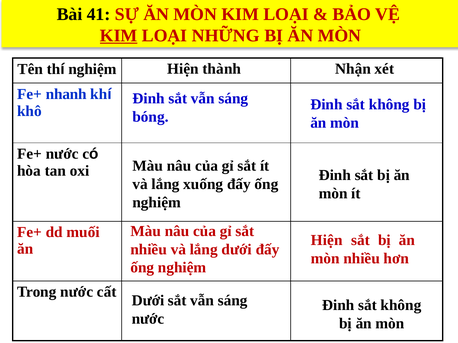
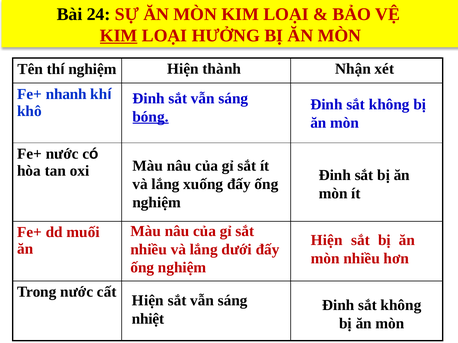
41: 41 -> 24
NHỮNG: NHỮNG -> HƯỞNG
bóng underline: none -> present
Dưới at (148, 301): Dưới -> Hiện
nước at (148, 319): nước -> nhiệt
